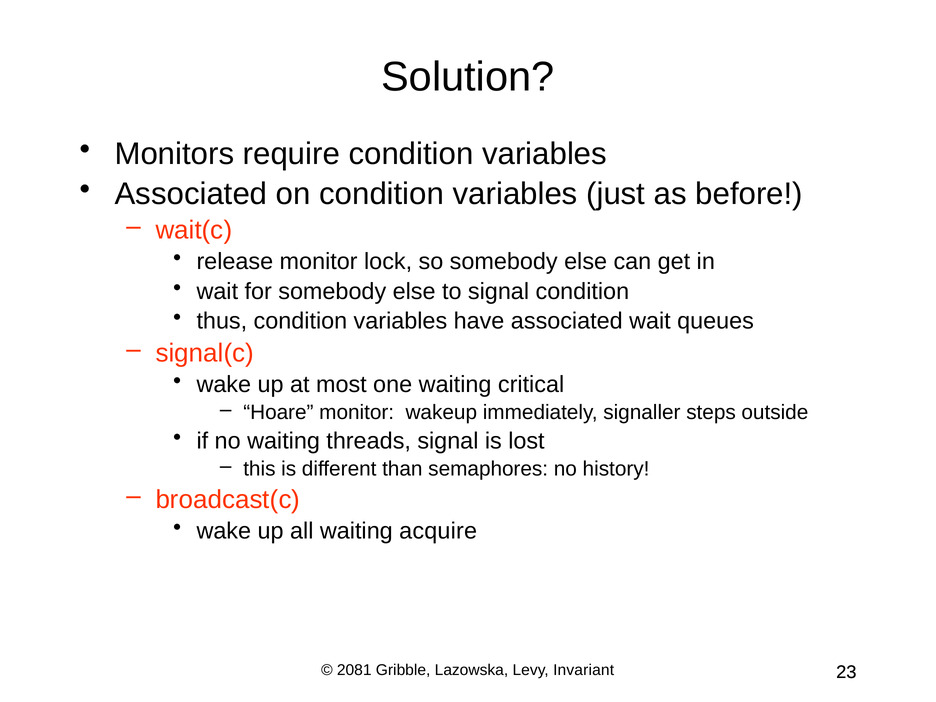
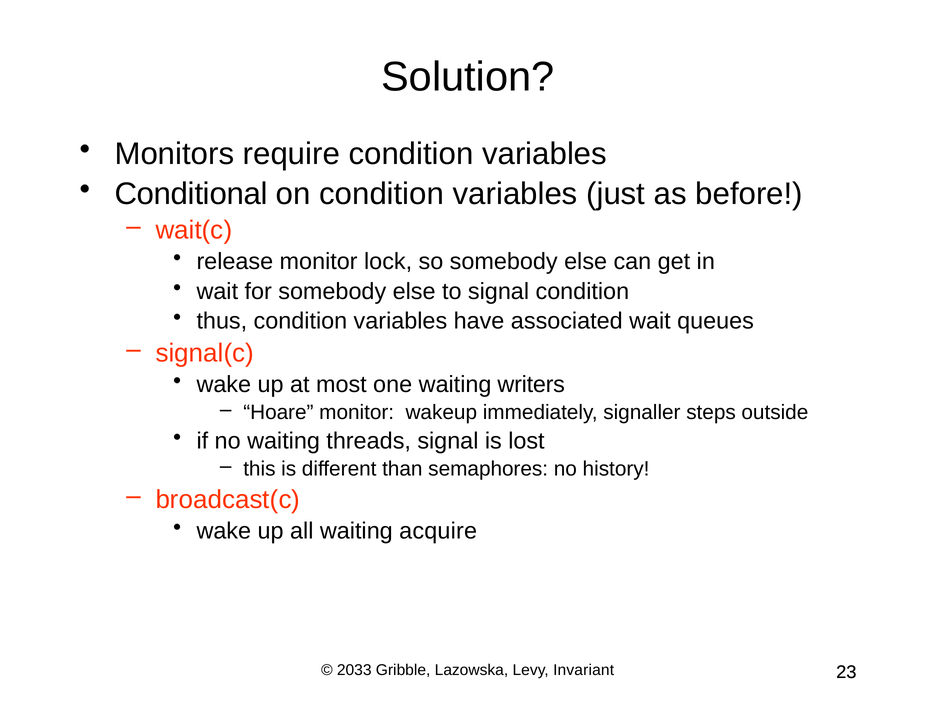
Associated at (191, 194): Associated -> Conditional
critical: critical -> writers
2081: 2081 -> 2033
